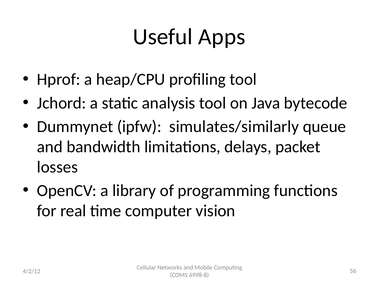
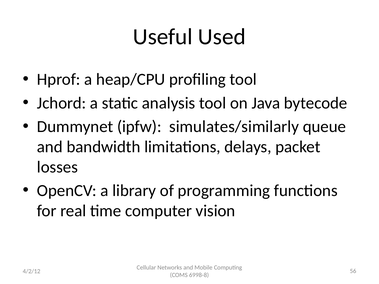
Apps: Apps -> Used
